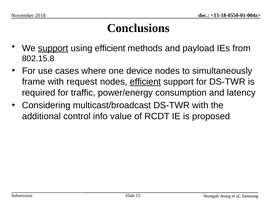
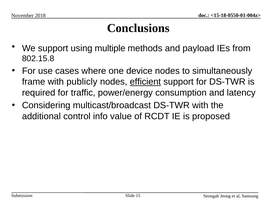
support at (53, 48) underline: present -> none
using efficient: efficient -> multiple
request: request -> publicly
